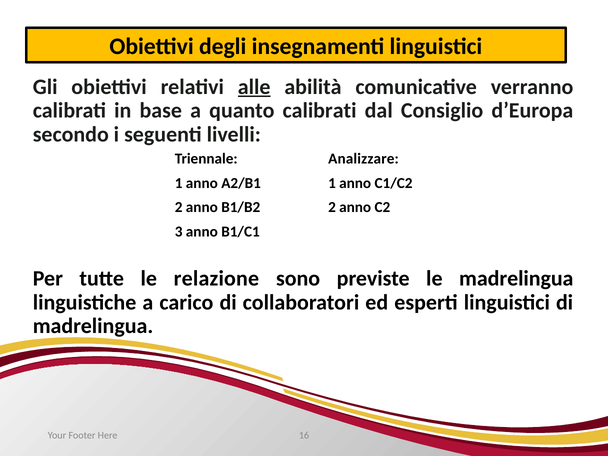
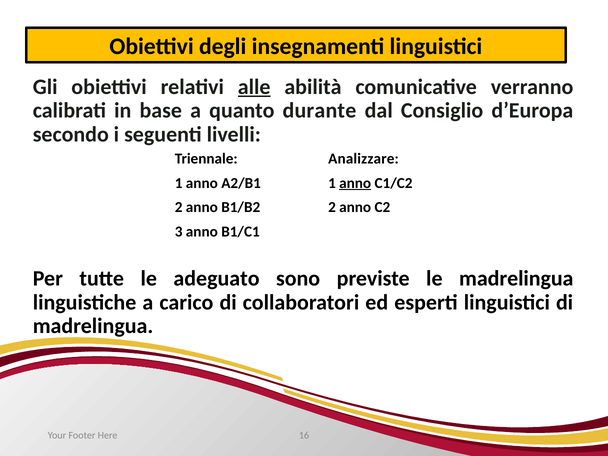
quanto calibrati: calibrati -> durante
anno at (355, 183) underline: none -> present
relazione: relazione -> adeguato
